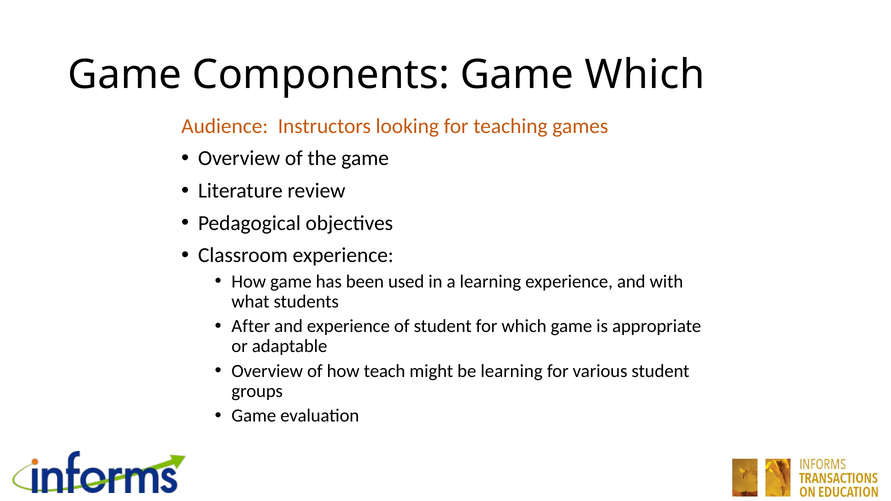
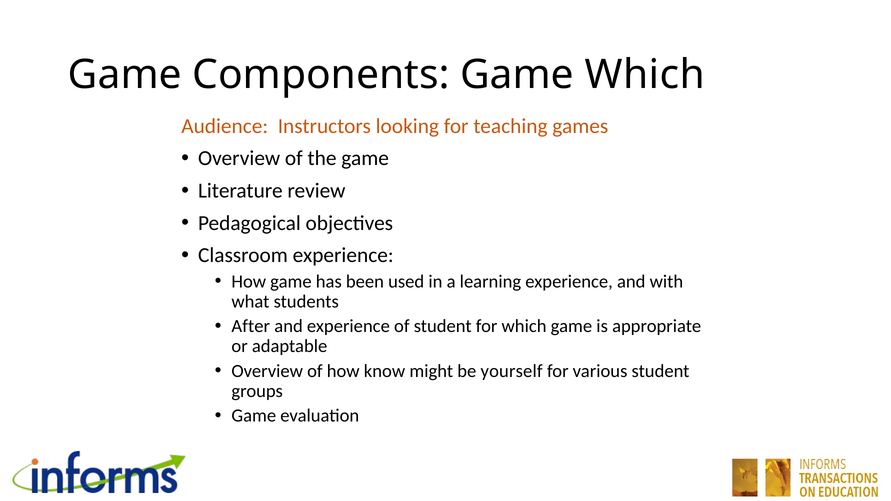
teach: teach -> know
be learning: learning -> yourself
